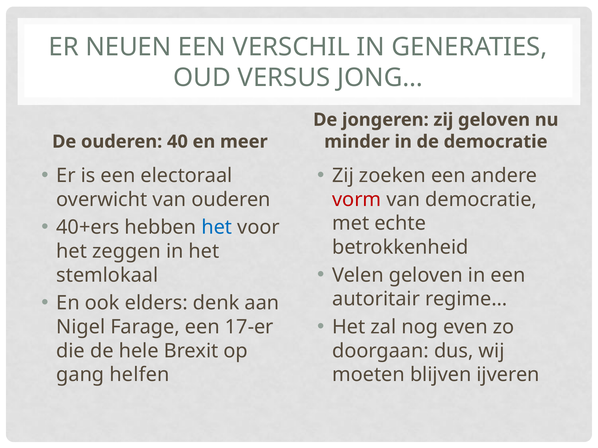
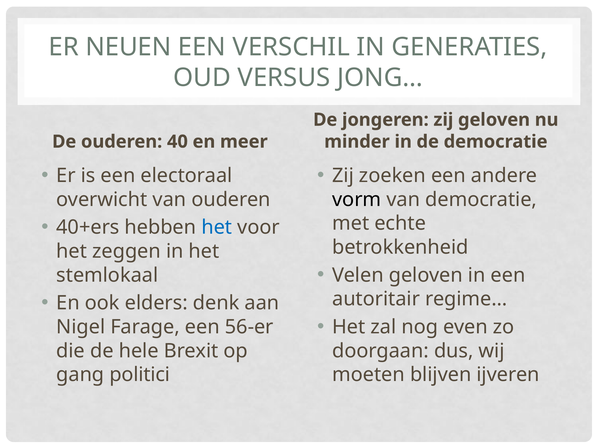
vorm colour: red -> black
17-er: 17-er -> 56-er
helfen: helfen -> politici
